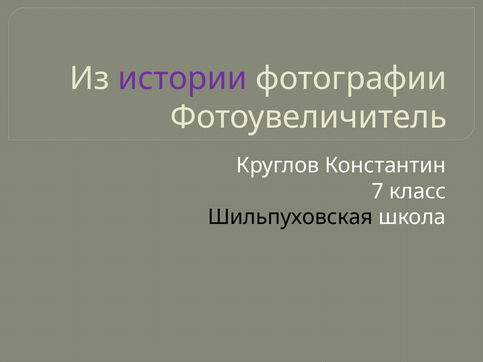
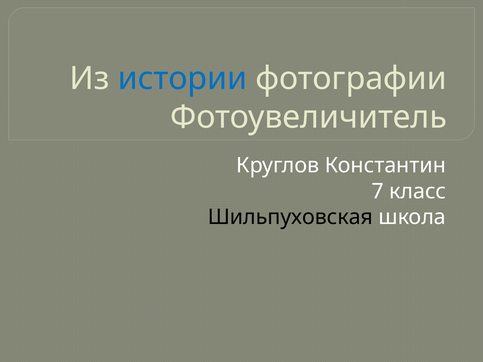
истории colour: purple -> blue
